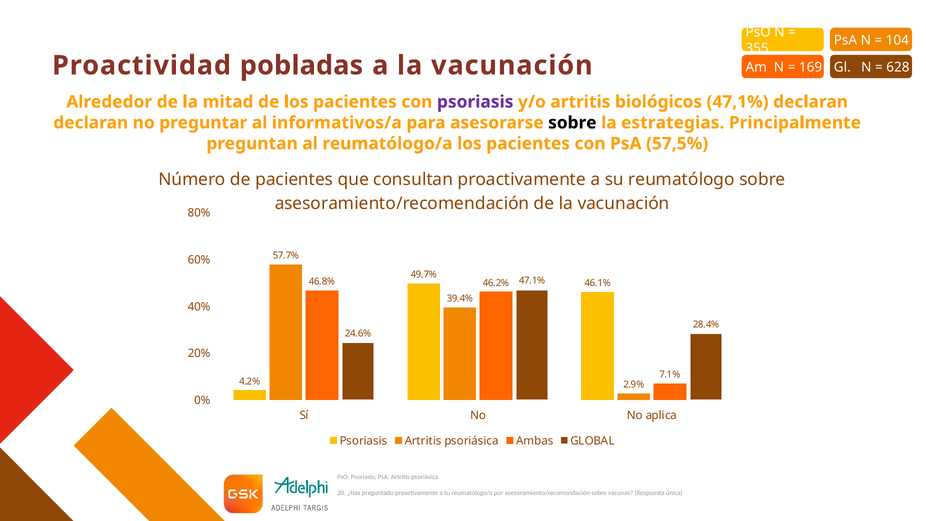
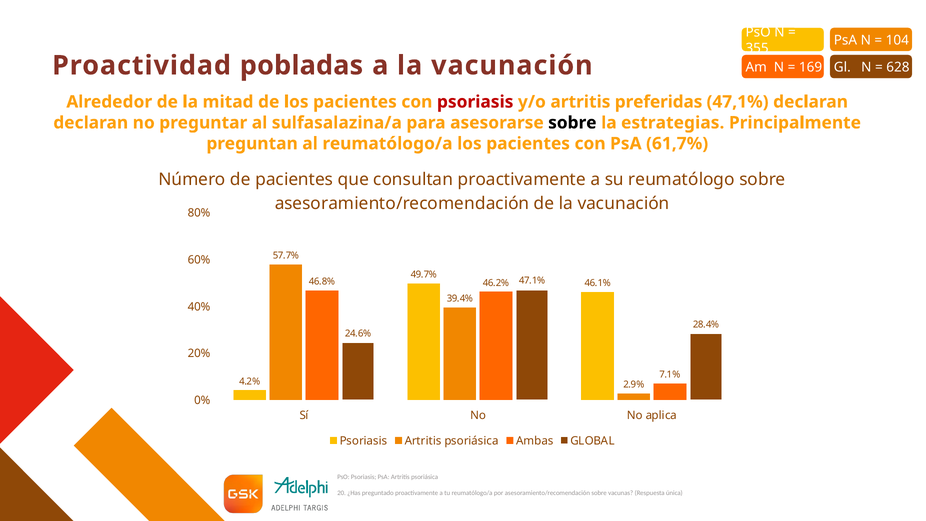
psoriasis at (475, 102) colour: purple -> red
biológicos: biológicos -> preferidas
informativos/a: informativos/a -> sulfasalazina/a
57,5%: 57,5% -> 61,7%
